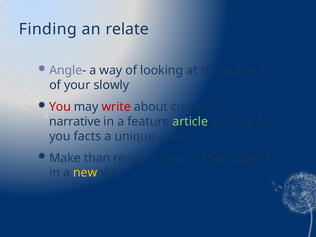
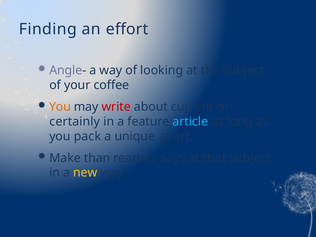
relate: relate -> effort
slowly: slowly -> coffee
You at (60, 107) colour: red -> orange
narrative: narrative -> certainly
article colour: light green -> light blue
facts: facts -> pack
